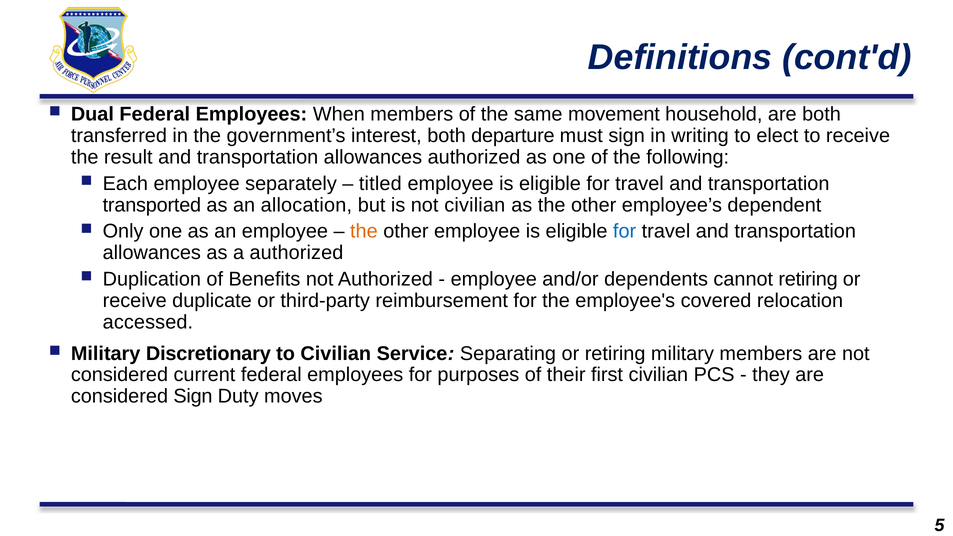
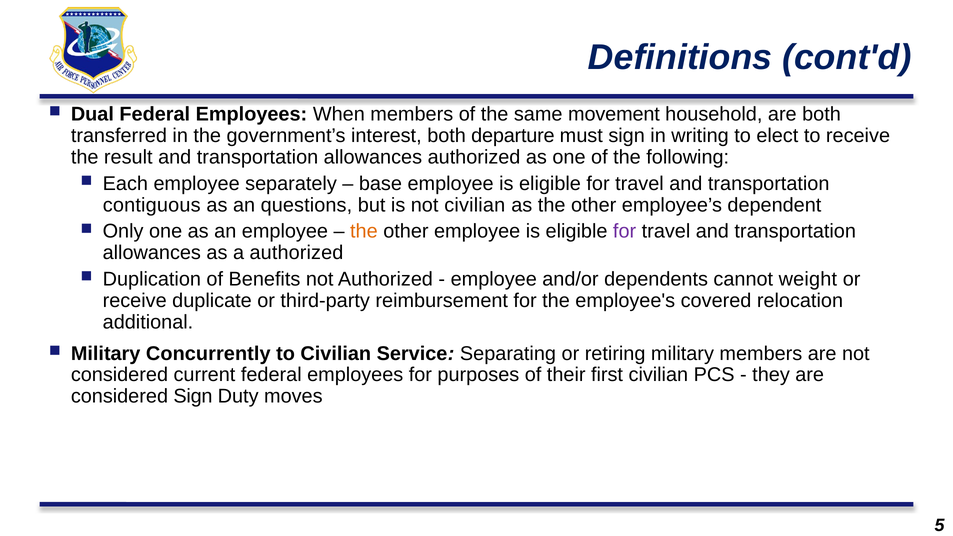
titled: titled -> base
transported: transported -> contiguous
allocation: allocation -> questions
for at (625, 231) colour: blue -> purple
cannot retiring: retiring -> weight
accessed: accessed -> additional
Discretionary: Discretionary -> Concurrently
